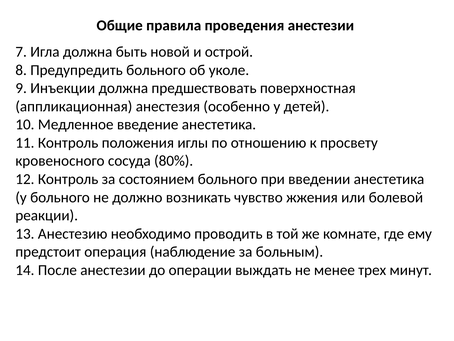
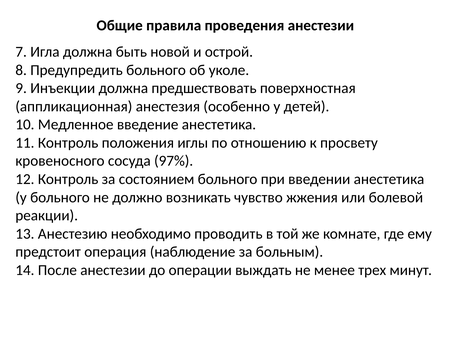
80%: 80% -> 97%
